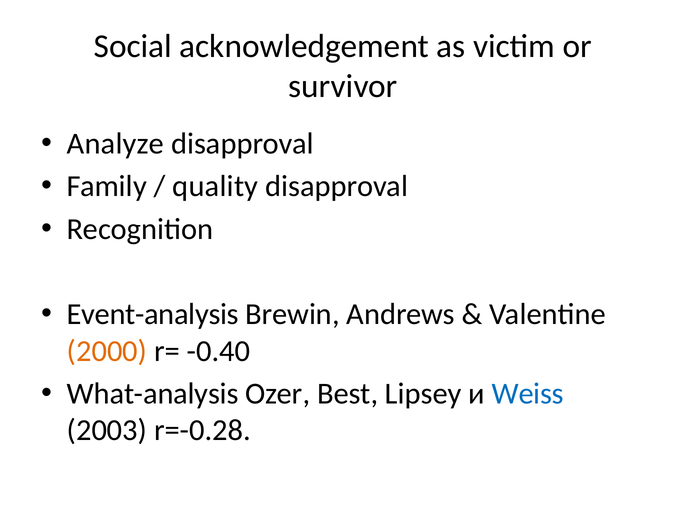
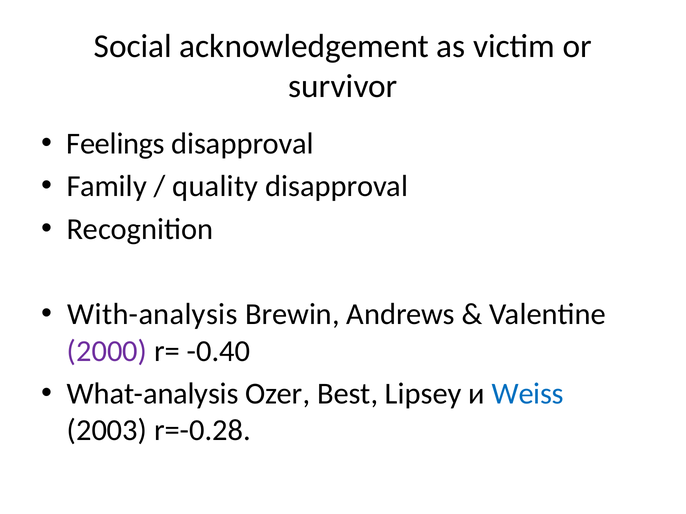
Analyze: Analyze -> Feelings
Event-analysis: Event-analysis -> With-analysis
2000 colour: orange -> purple
